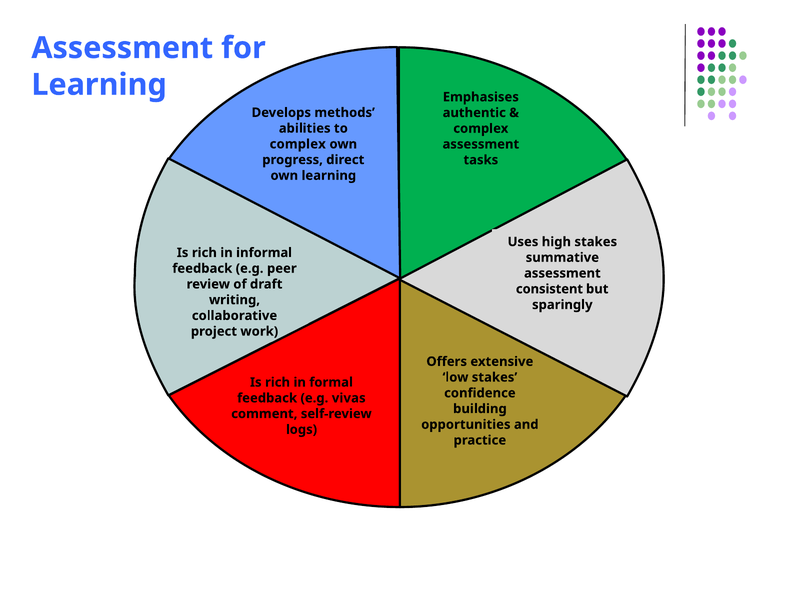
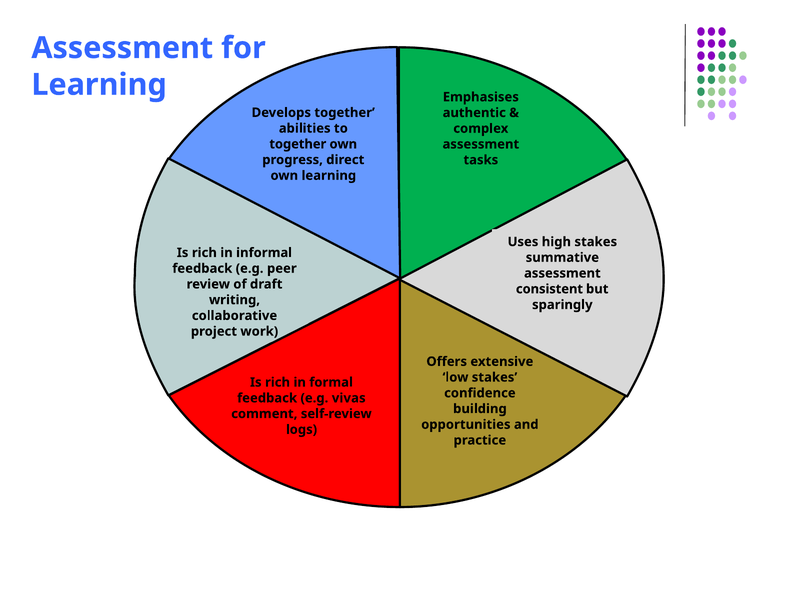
Develops methods: methods -> together
complex at (298, 144): complex -> together
